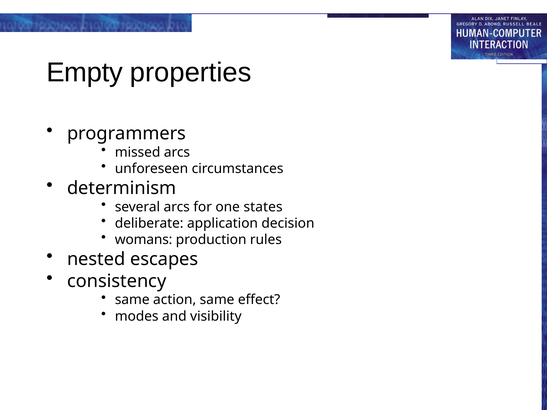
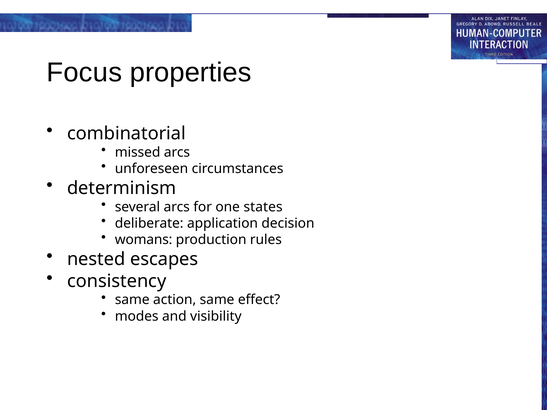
Empty: Empty -> Focus
programmers: programmers -> combinatorial
